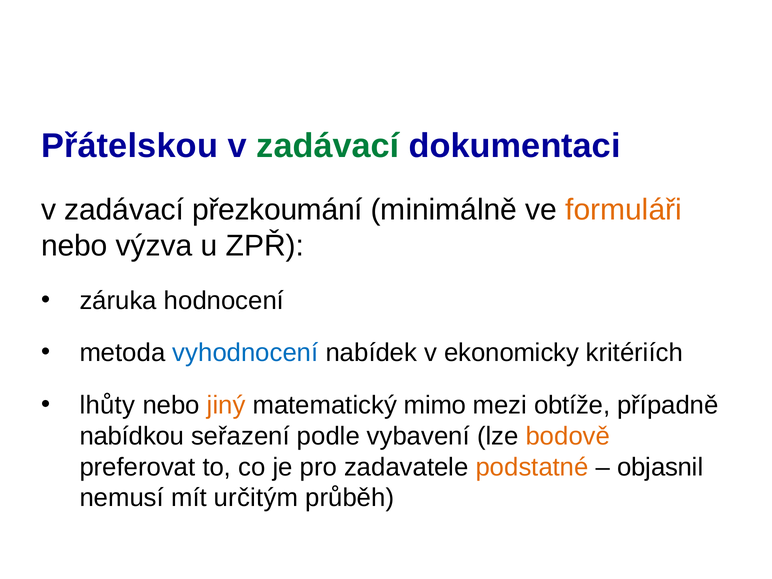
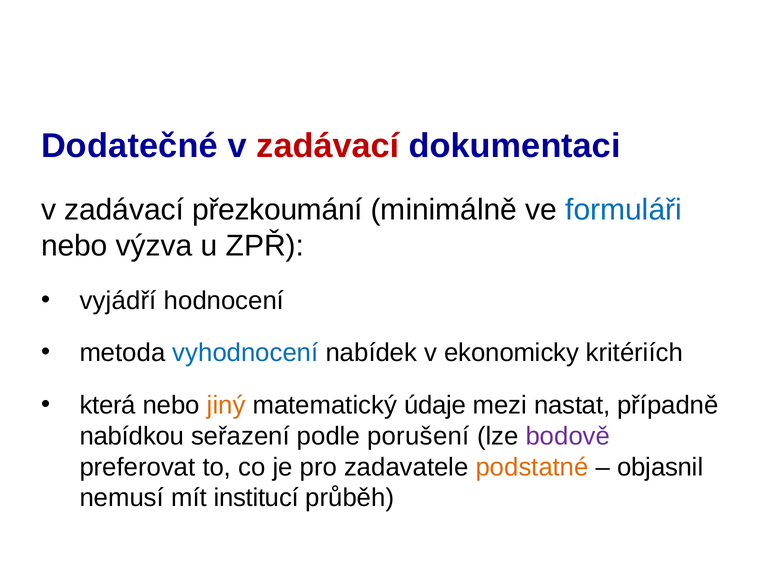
Přátelskou: Přátelskou -> Dodatečné
zadávací at (328, 146) colour: green -> red
formuláři colour: orange -> blue
záruka: záruka -> vyjádří
lhůty: lhůty -> která
mimo: mimo -> údaje
obtíže: obtíže -> nastat
vybavení: vybavení -> porušení
bodově colour: orange -> purple
určitým: určitým -> institucí
